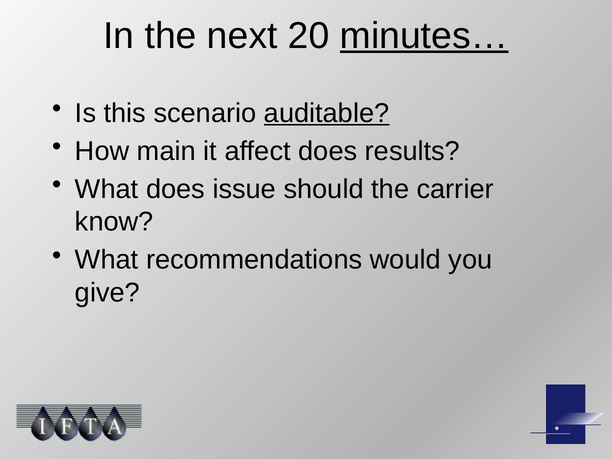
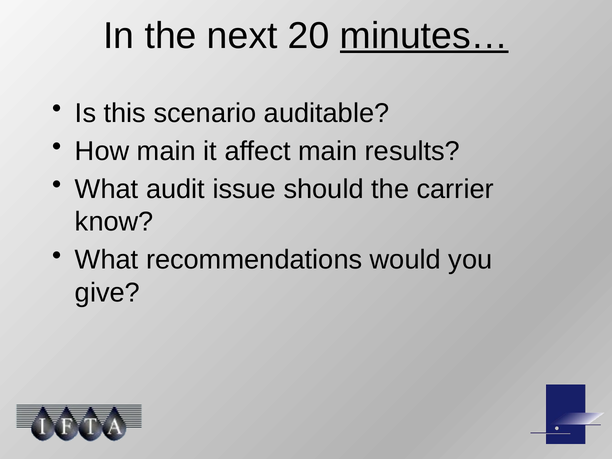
auditable underline: present -> none
affect does: does -> main
What does: does -> audit
